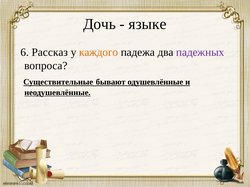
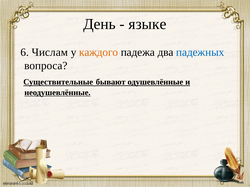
Дочь: Дочь -> День
Рассказ: Рассказ -> Числам
падежных colour: purple -> blue
